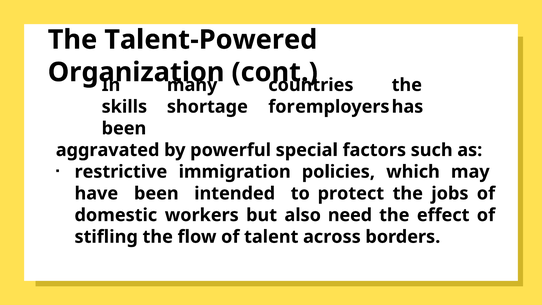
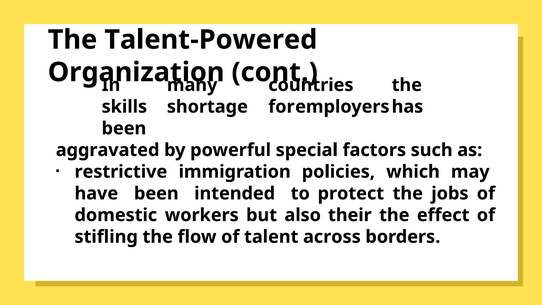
need: need -> their
